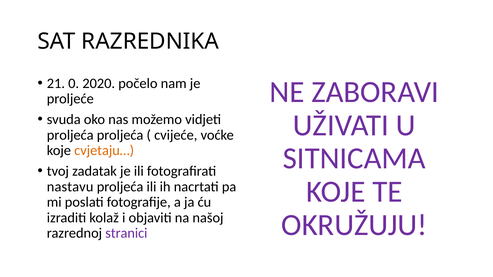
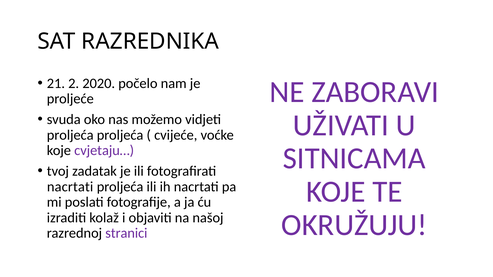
0: 0 -> 2
cvjetaju… colour: orange -> purple
nastavu at (70, 187): nastavu -> nacrtati
